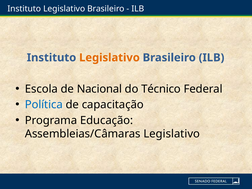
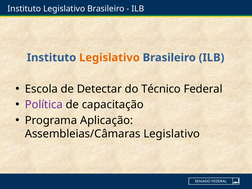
Nacional: Nacional -> Detectar
Política colour: blue -> purple
Educação: Educação -> Aplicação
